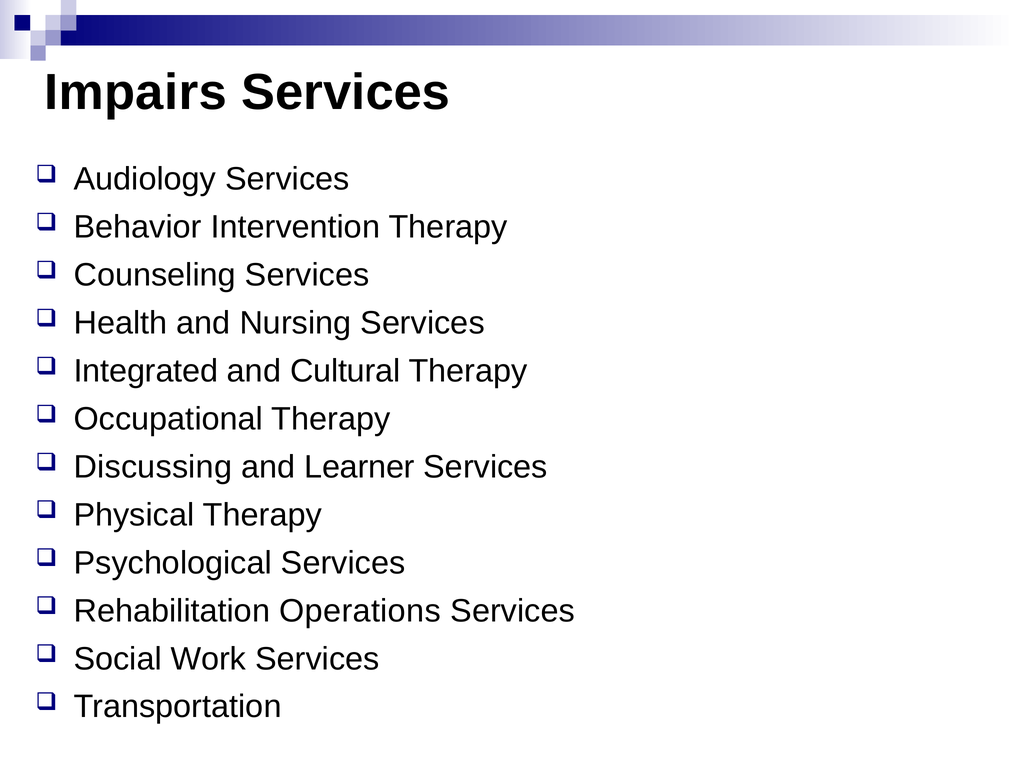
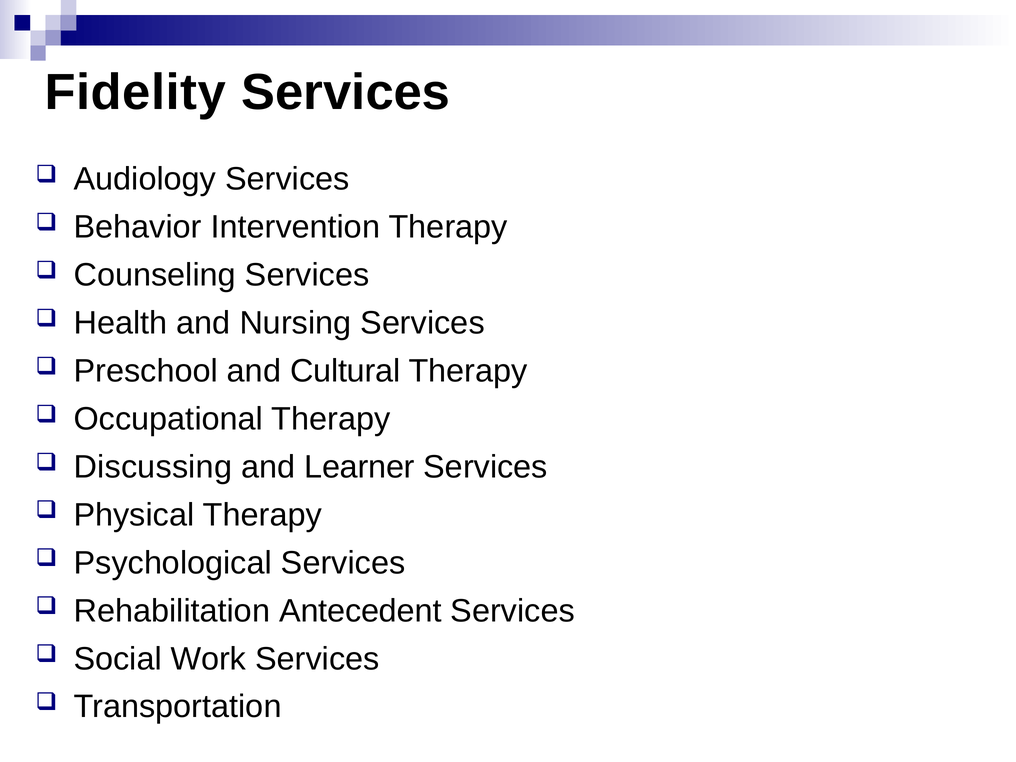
Impairs: Impairs -> Fidelity
Integrated: Integrated -> Preschool
Operations: Operations -> Antecedent
